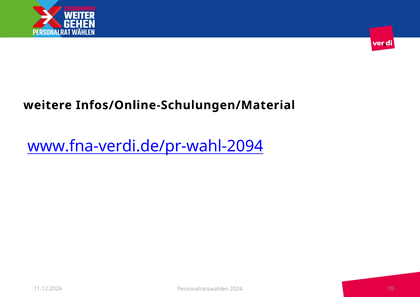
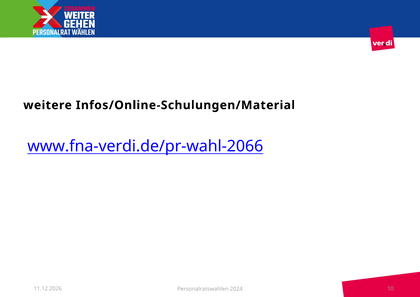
www.fna-verdi.de/pr-wahl-2094: www.fna-verdi.de/pr-wahl-2094 -> www.fna-verdi.de/pr-wahl-2066
